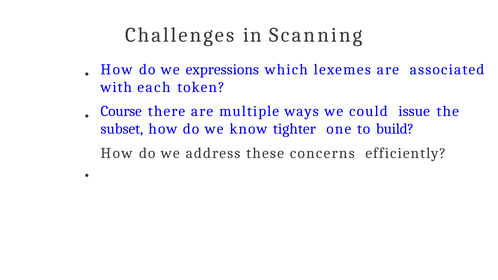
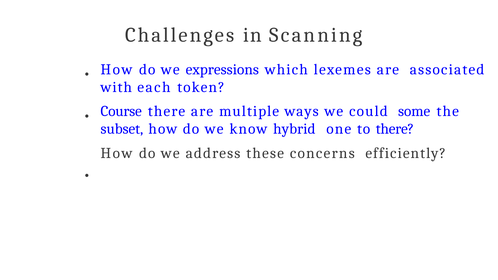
issue: issue -> some
tighter: tighter -> hybrid
to build: build -> there
